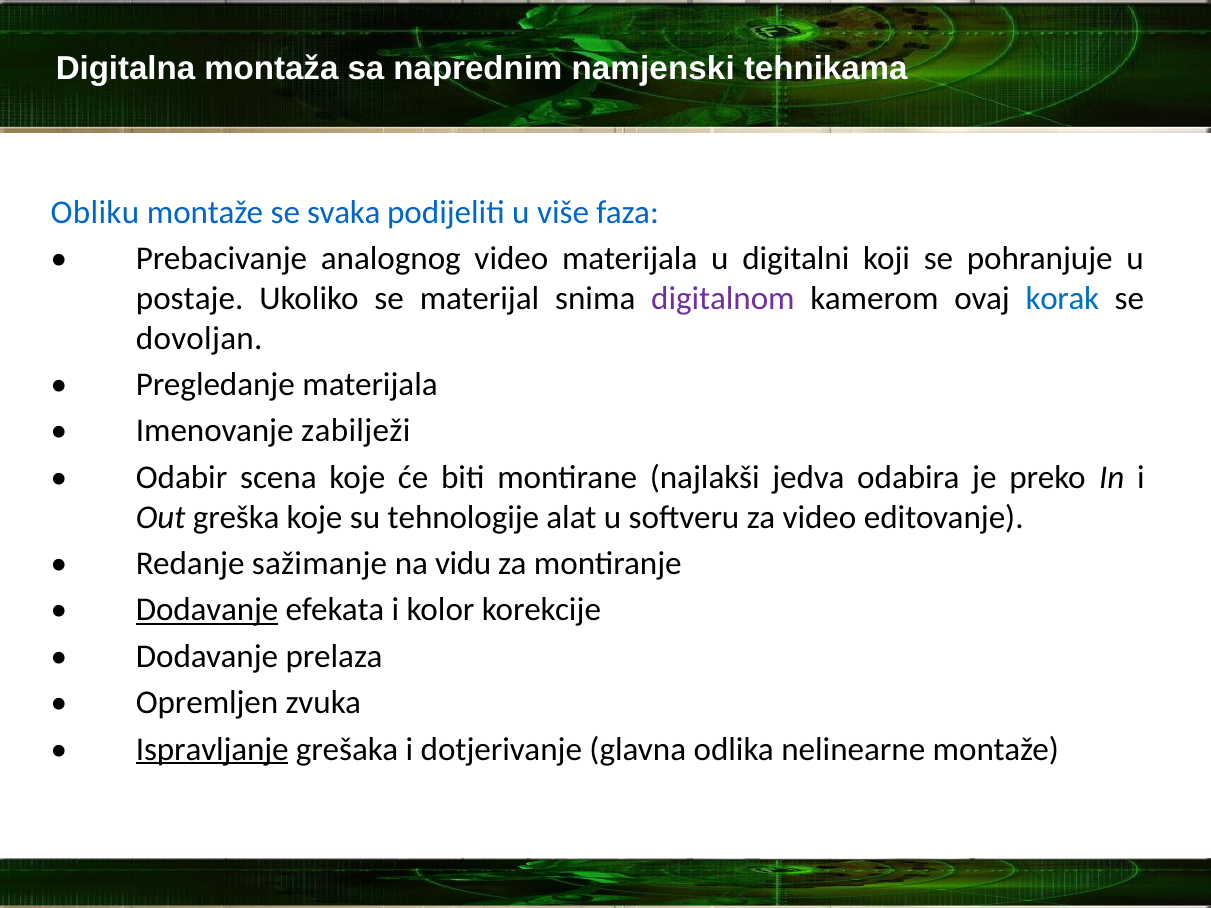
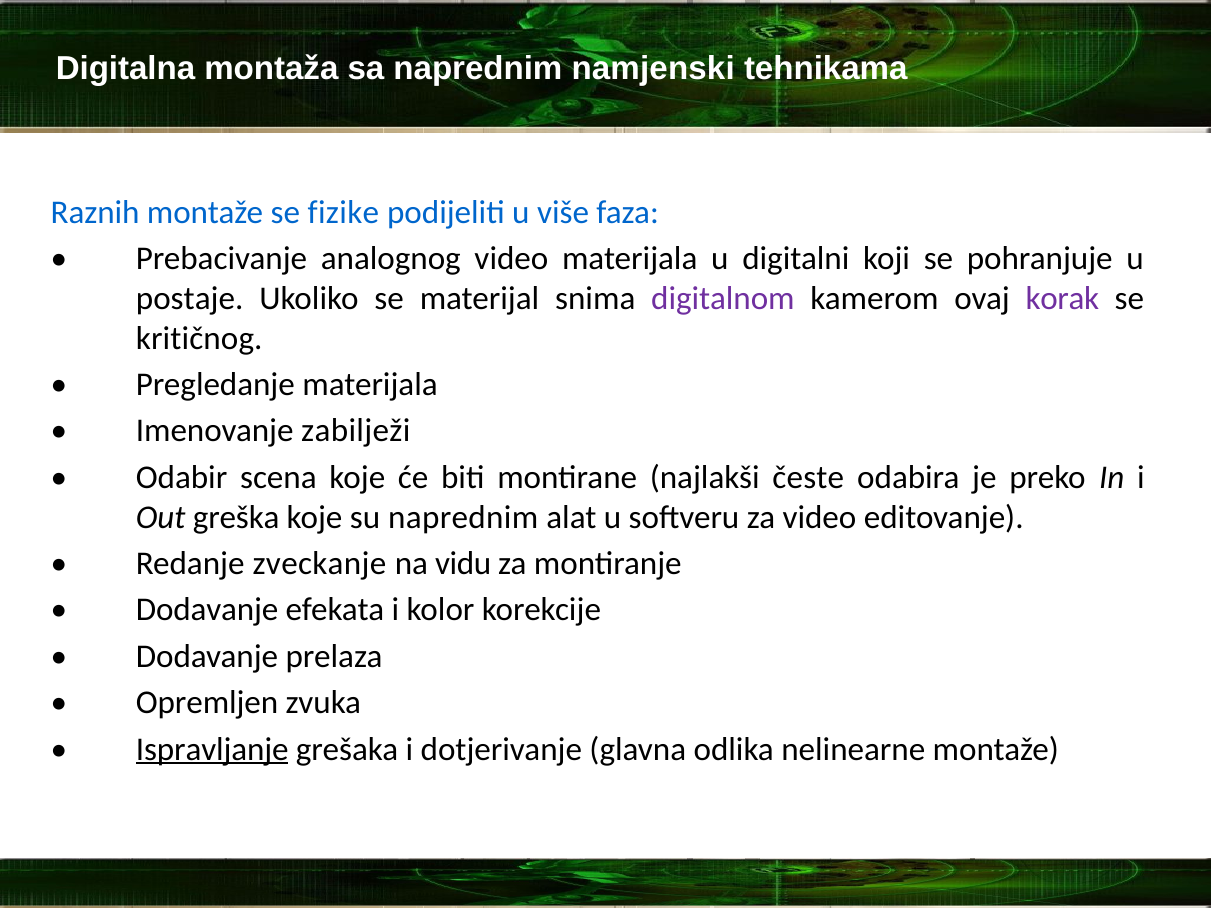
Obliku: Obliku -> Raznih
svaka: svaka -> fizike
korak colour: blue -> purple
dovoljan: dovoljan -> kritičnog
jedva: jedva -> česte
su tehnologije: tehnologije -> naprednim
sažimanje: sažimanje -> zveckanje
Dodavanje at (207, 610) underline: present -> none
